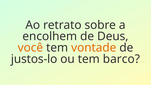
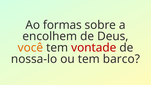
retrato: retrato -> formas
vontade colour: orange -> red
justos-lo: justos-lo -> nossa-lo
